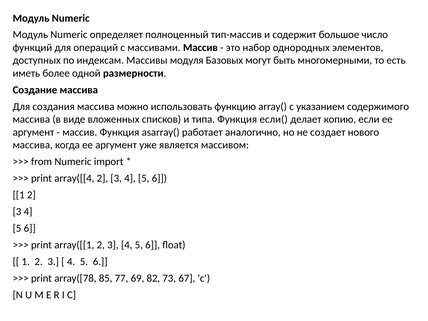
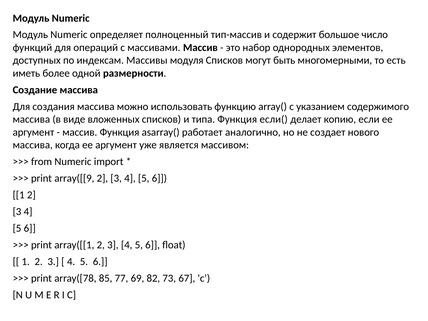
модуля Базовых: Базовых -> Списков
array([[4: array([[4 -> array([[9
